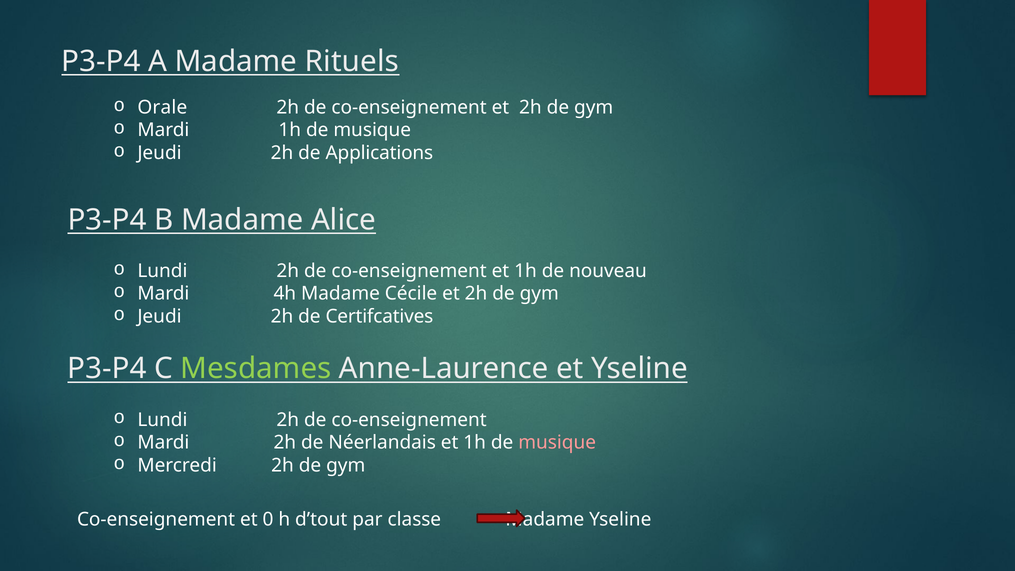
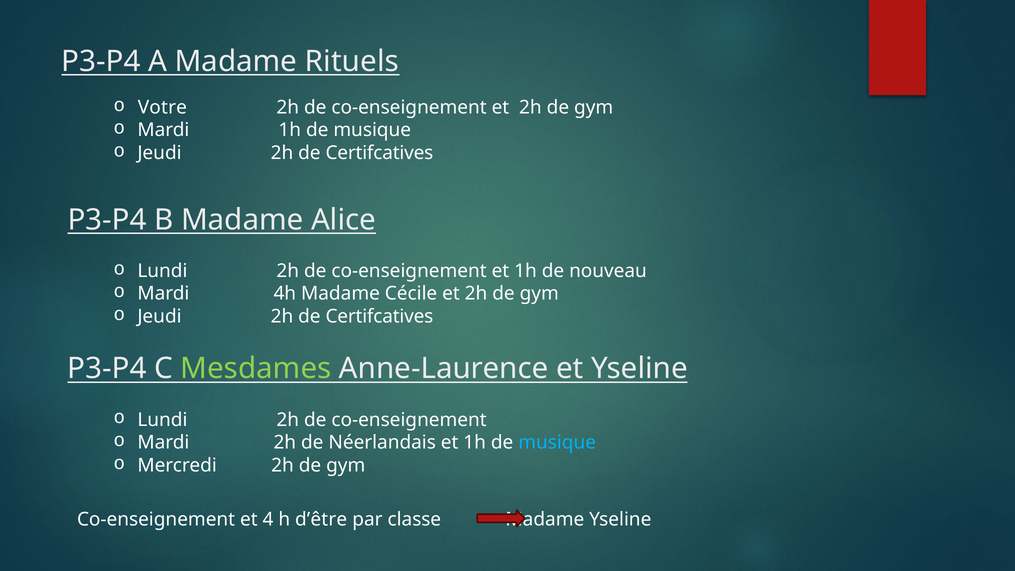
Orale: Orale -> Votre
Applications at (379, 153): Applications -> Certifcatives
musique at (557, 443) colour: pink -> light blue
0: 0 -> 4
d’tout: d’tout -> d’être
